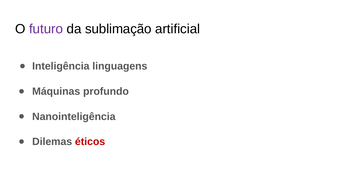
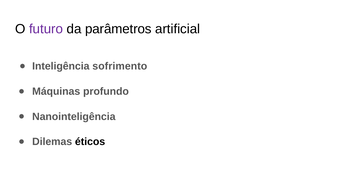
sublimação: sublimação -> parâmetros
linguagens: linguagens -> sofrimento
éticos colour: red -> black
